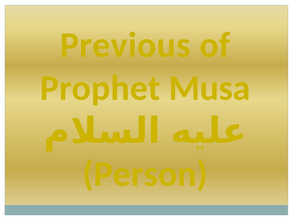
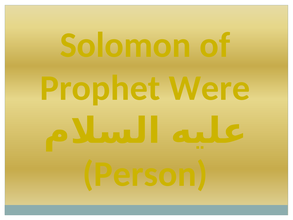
Previous: Previous -> Solomon
Musa: Musa -> Were
